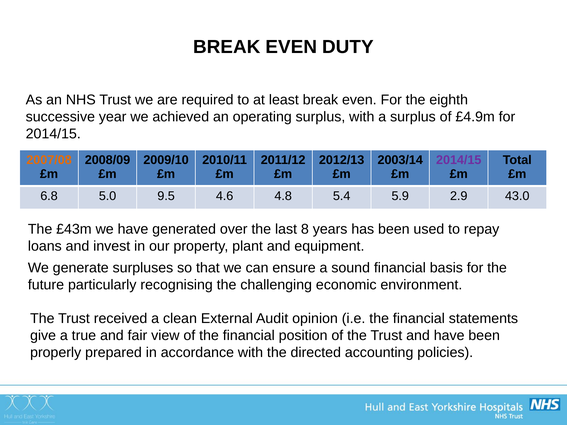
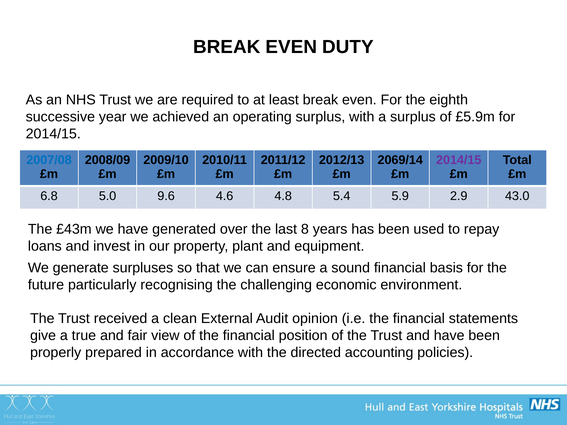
£4.9m: £4.9m -> £5.9m
2007/08 colour: orange -> blue
2003/14: 2003/14 -> 2069/14
9.5: 9.5 -> 9.6
